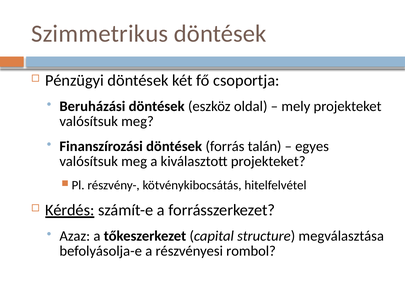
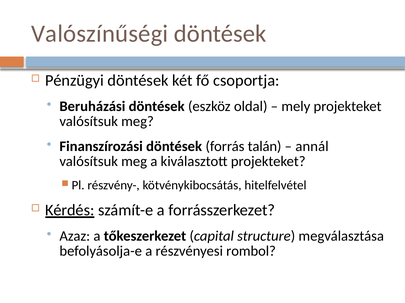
Szimmetrikus: Szimmetrikus -> Valószínűségi
egyes: egyes -> annál
